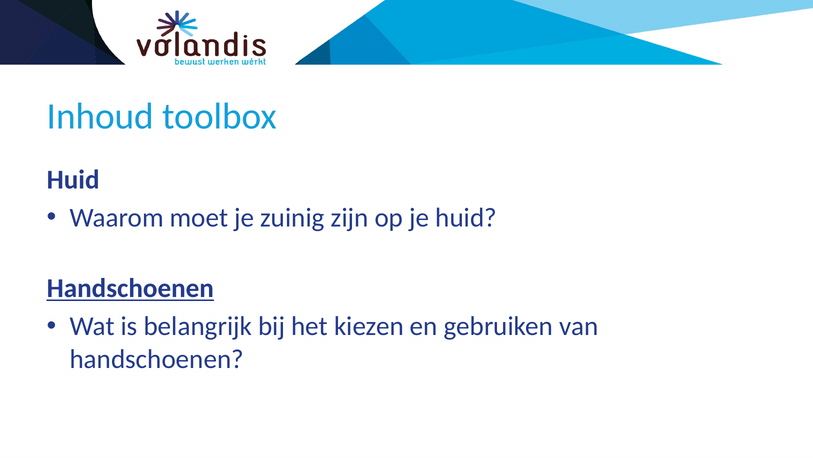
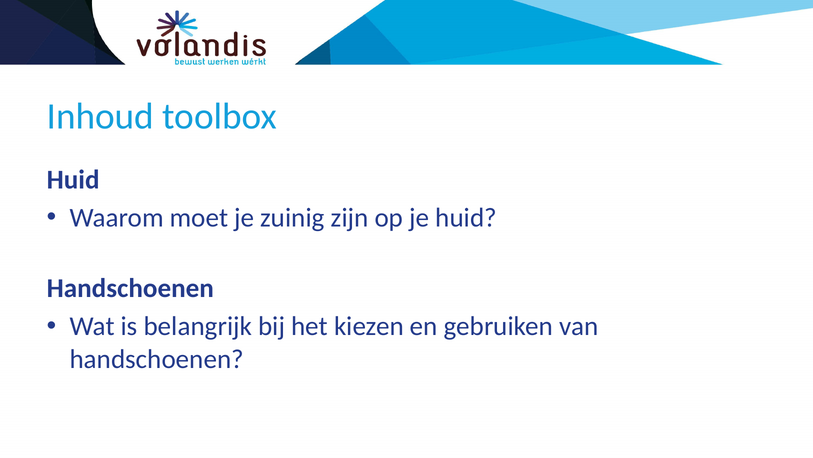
Handschoenen at (130, 288) underline: present -> none
